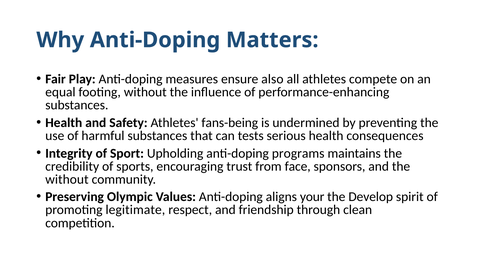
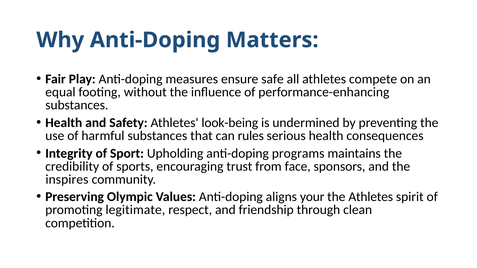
also: also -> safe
fans-being: fans-being -> look-being
tests: tests -> rules
without at (67, 180): without -> inspires
the Develop: Develop -> Athletes
